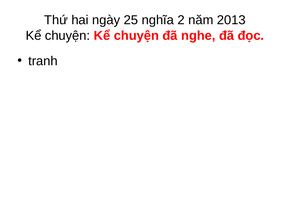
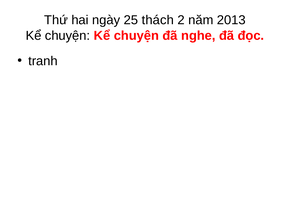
nghĩa: nghĩa -> thách
